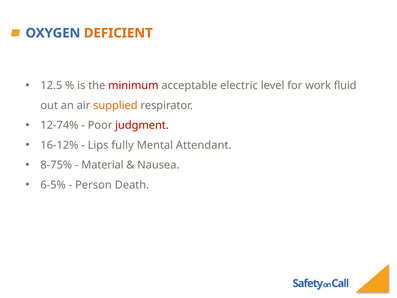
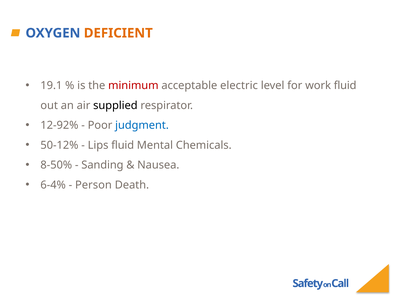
12.5: 12.5 -> 19.1
supplied colour: orange -> black
12-74%: 12-74% -> 12-92%
judgment colour: red -> blue
16-12%: 16-12% -> 50-12%
Lips fully: fully -> fluid
Attendant: Attendant -> Chemicals
8-75%: 8-75% -> 8-50%
Material: Material -> Sanding
6-5%: 6-5% -> 6-4%
